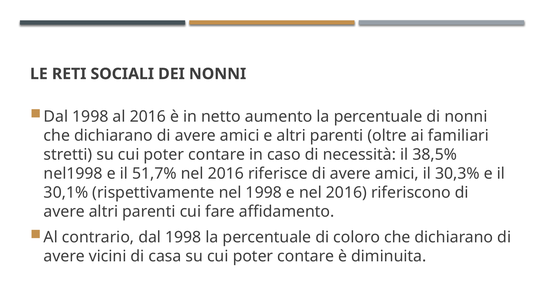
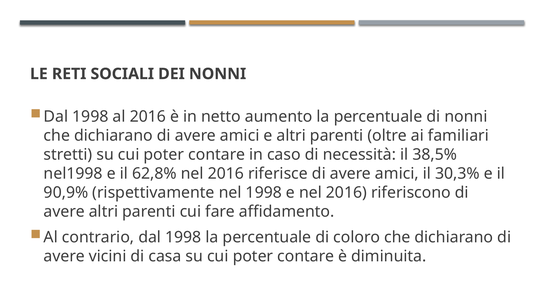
51,7%: 51,7% -> 62,8%
30,1%: 30,1% -> 90,9%
